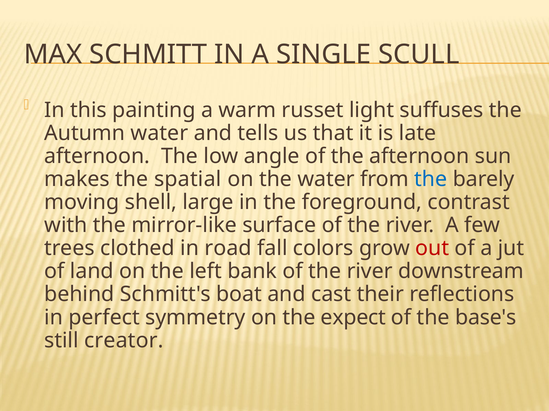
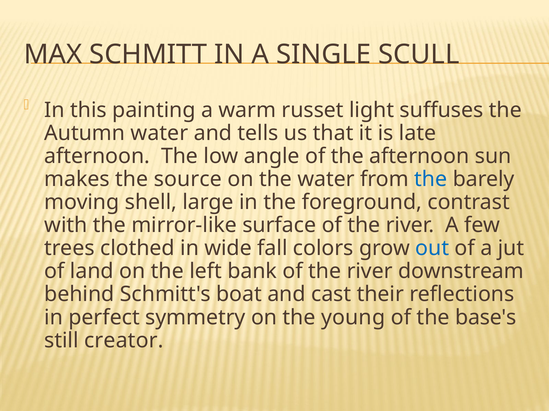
spatial: spatial -> source
road: road -> wide
out colour: red -> blue
expect: expect -> young
